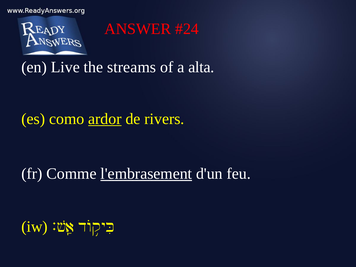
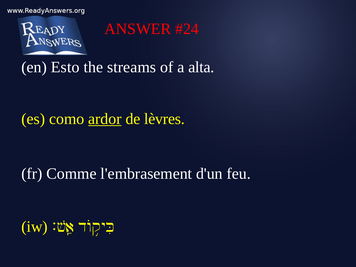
Live: Live -> Esto
rivers: rivers -> lèvres
l'embrasement underline: present -> none
